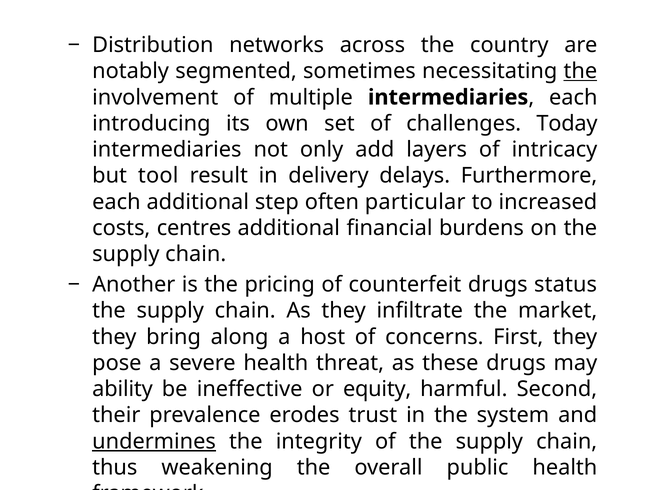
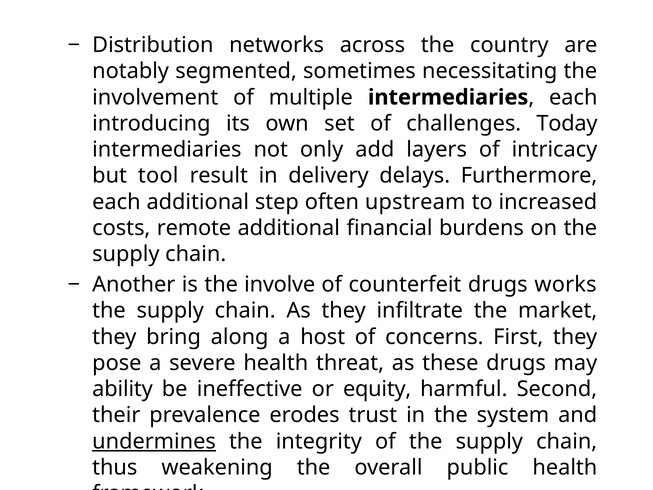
the at (580, 71) underline: present -> none
particular: particular -> upstream
centres: centres -> remote
pricing: pricing -> involve
status: status -> works
